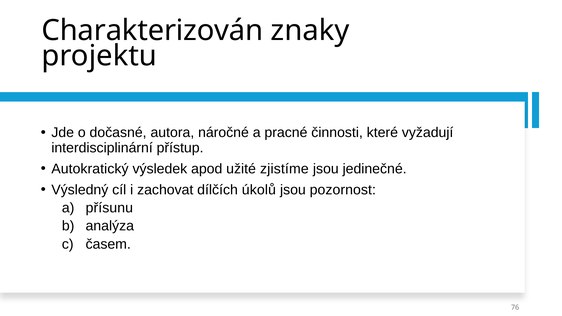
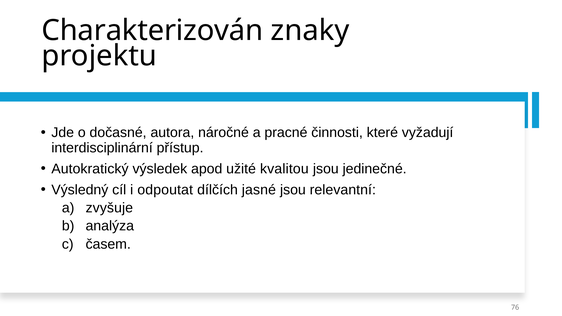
zjistíme: zjistíme -> kvalitou
zachovat: zachovat -> odpoutat
úkolů: úkolů -> jasné
pozornost: pozornost -> relevantní
přísunu: přísunu -> zvyšuje
